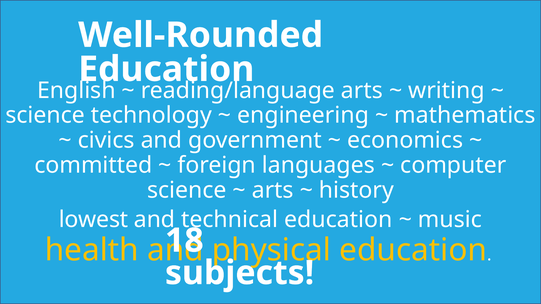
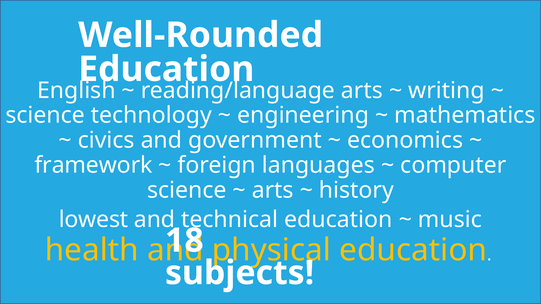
committed: committed -> framework
